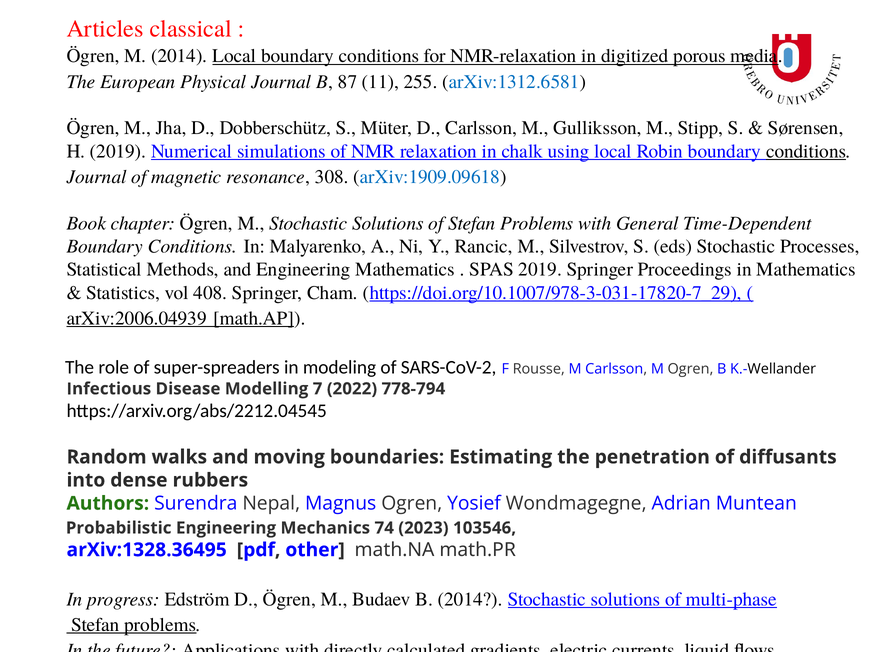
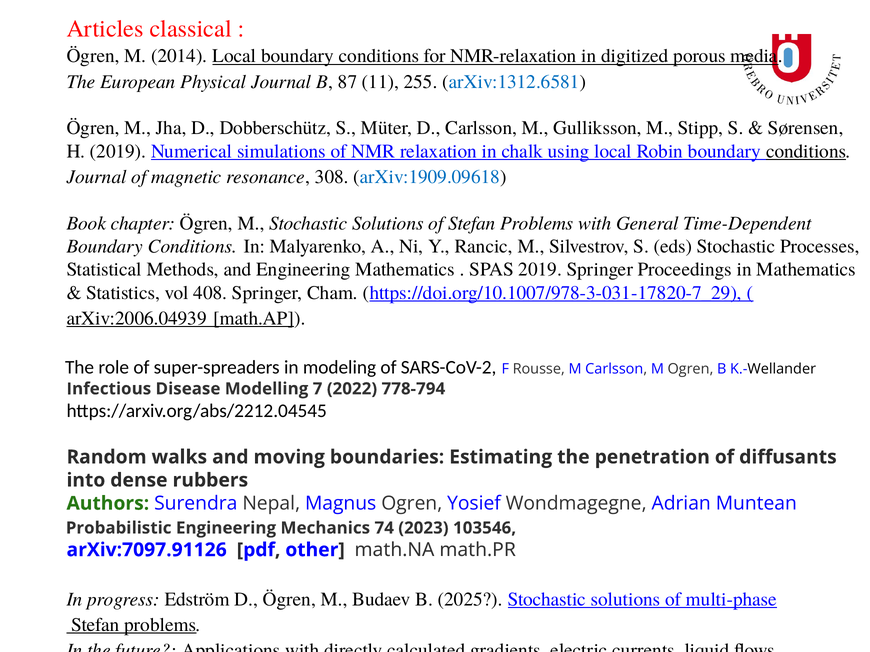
arXiv:1328.36495: arXiv:1328.36495 -> arXiv:7097.91126
B 2014: 2014 -> 2025
